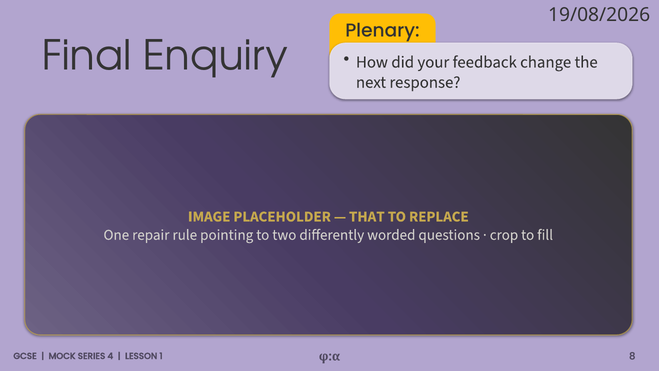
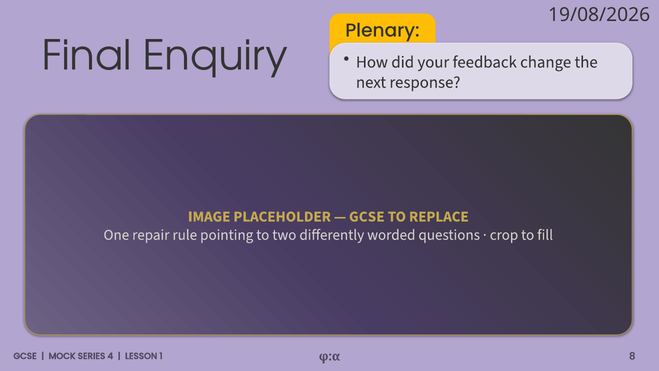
THAT at (367, 216): THAT -> GCSE
